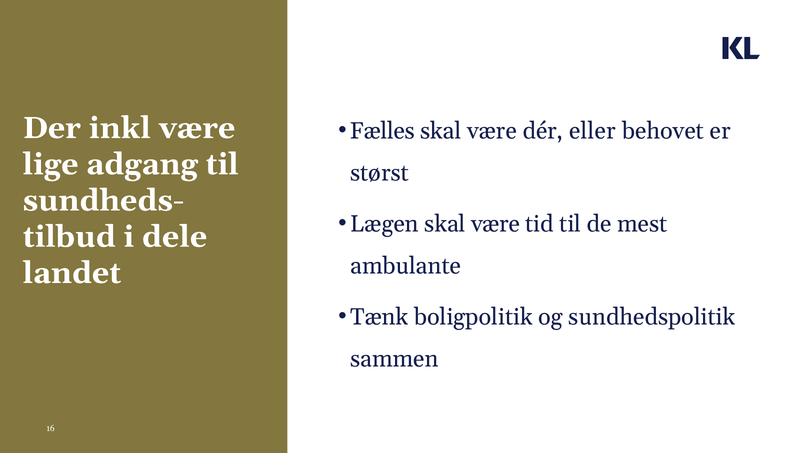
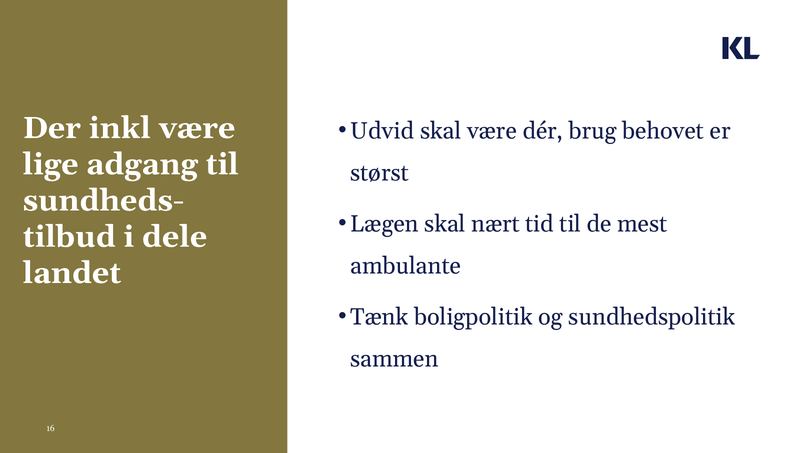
Fælles: Fælles -> Udvid
eller: eller -> brug
Lægen skal være: være -> nært
